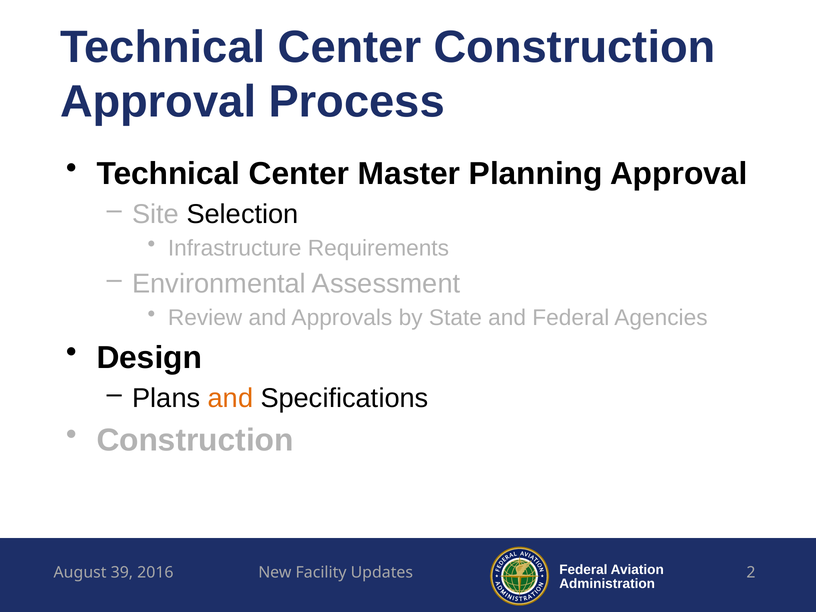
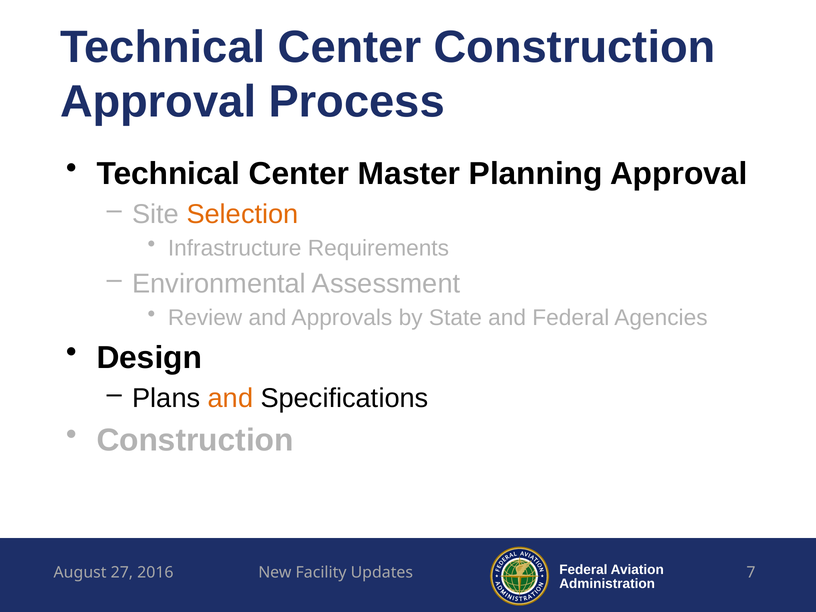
Selection colour: black -> orange
39: 39 -> 27
2: 2 -> 7
